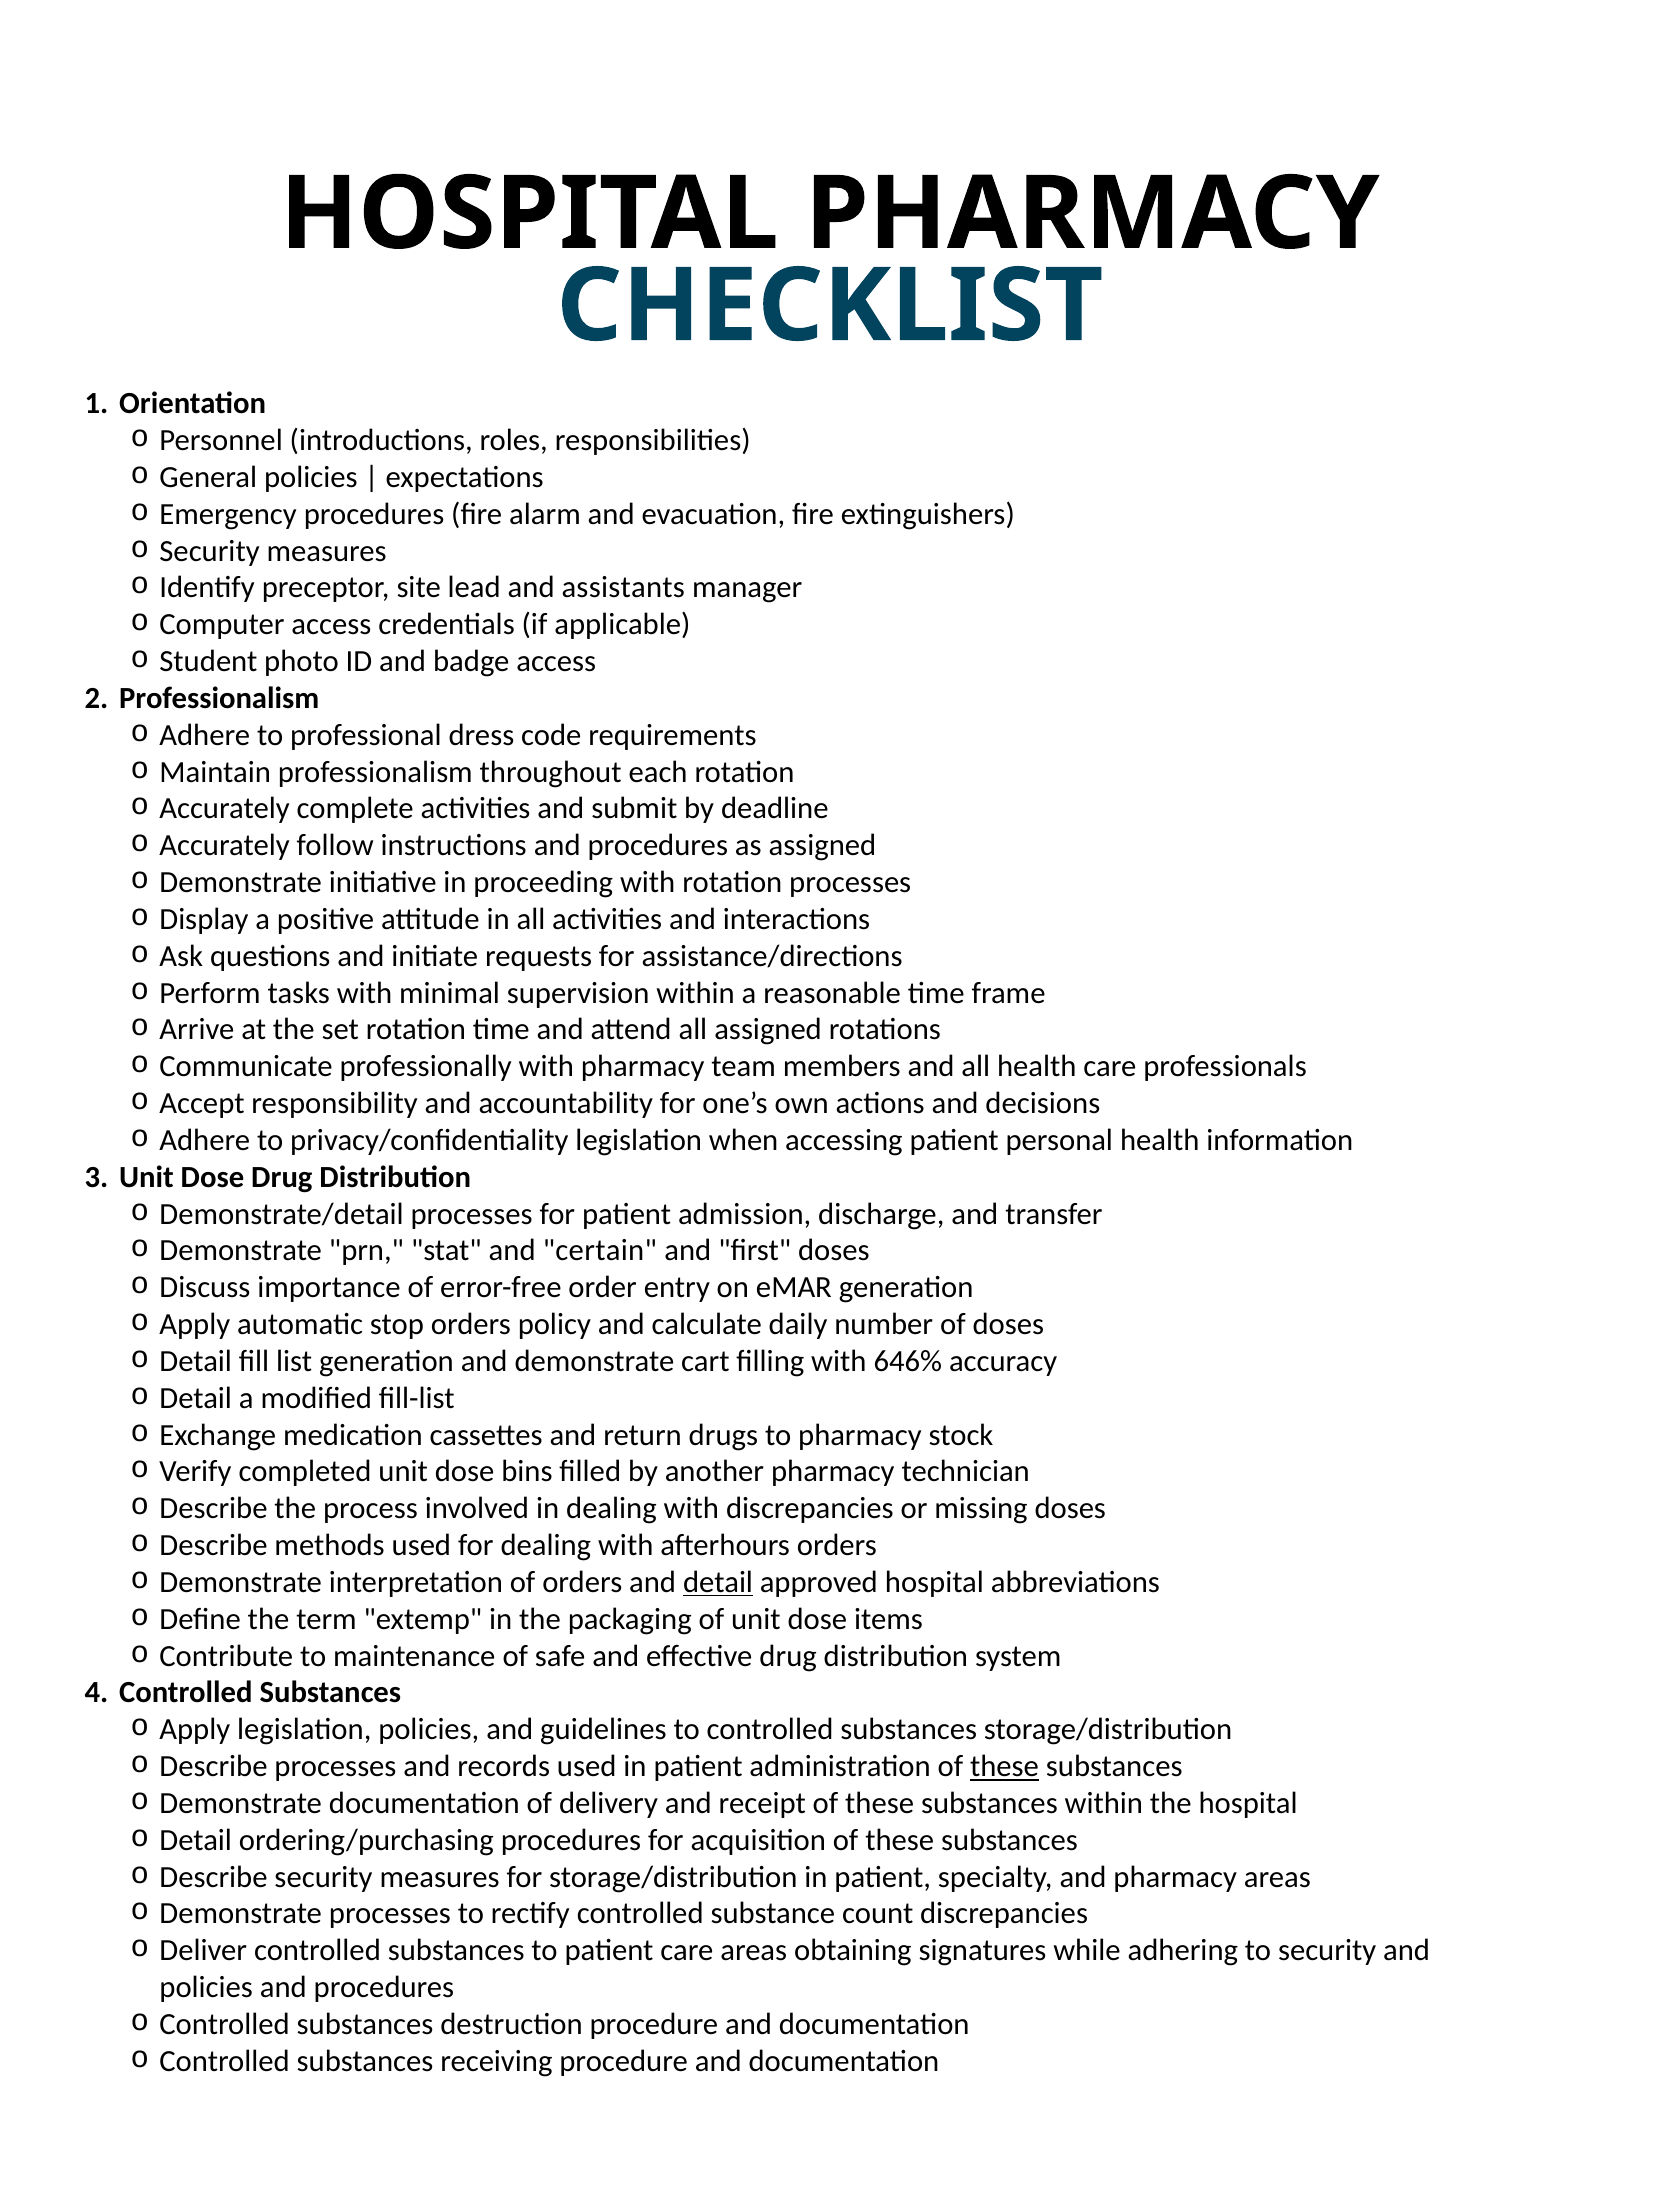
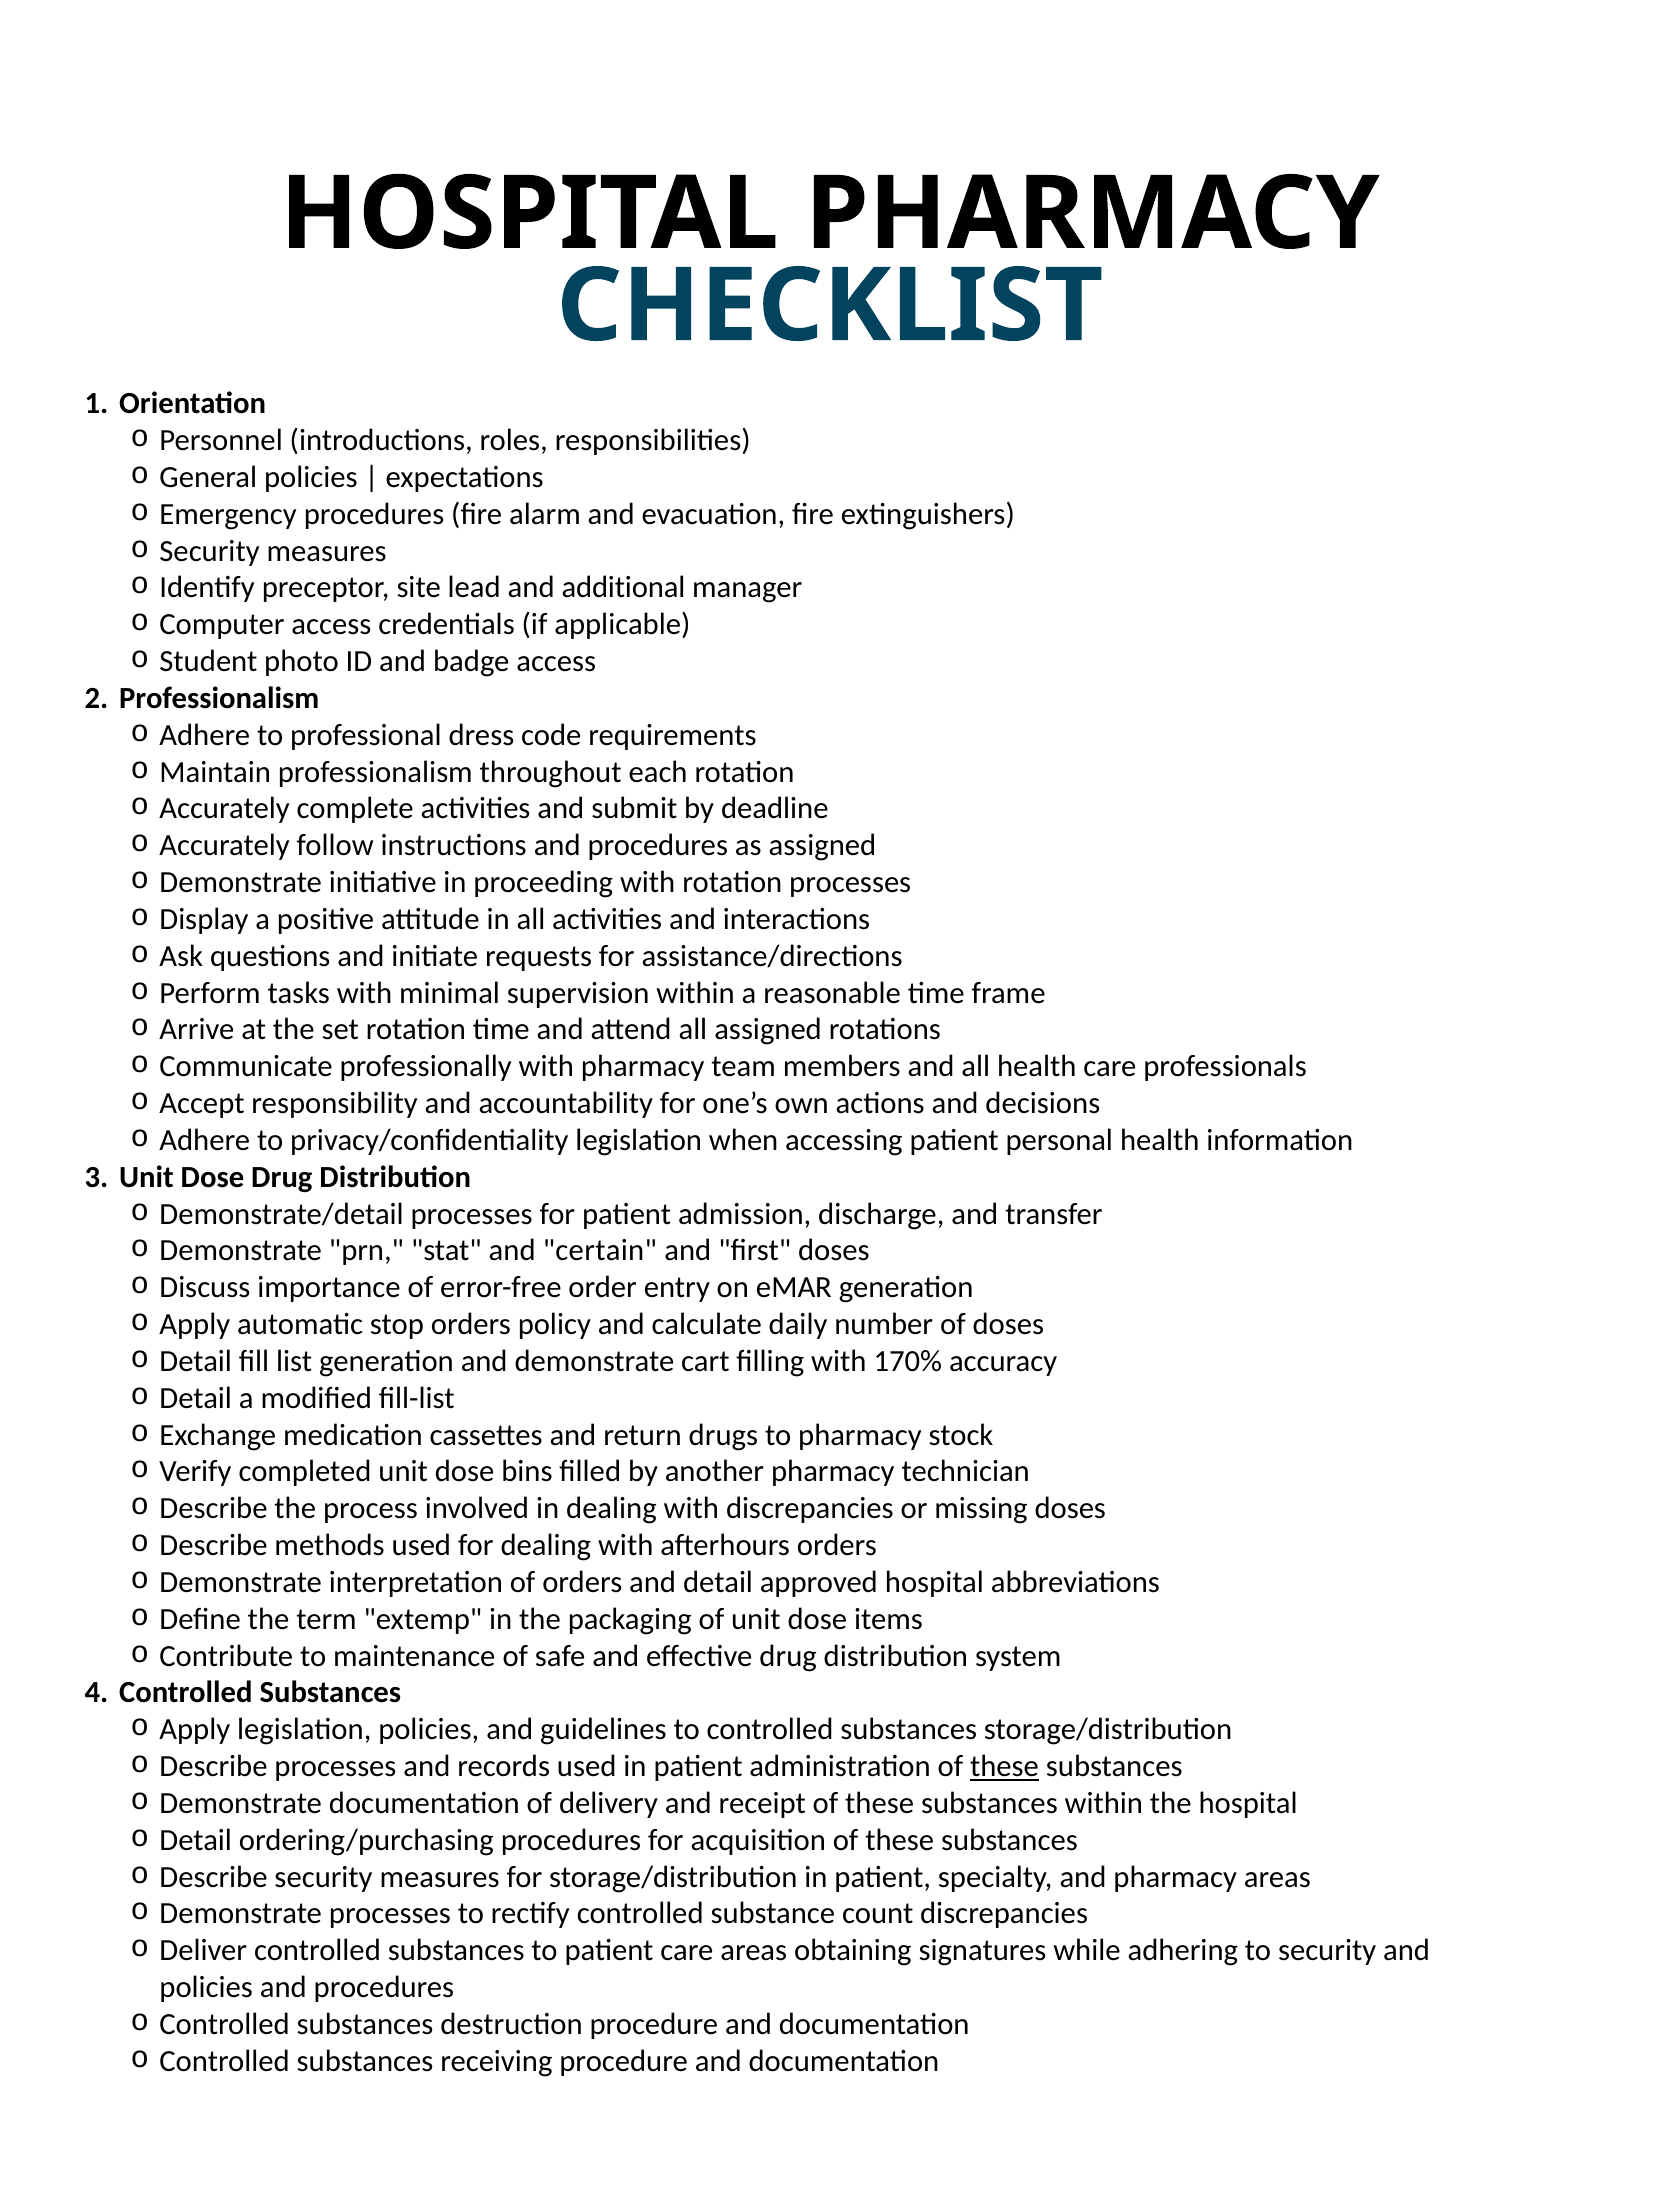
assistants: assistants -> additional
646%: 646% -> 170%
detail at (718, 1582) underline: present -> none
